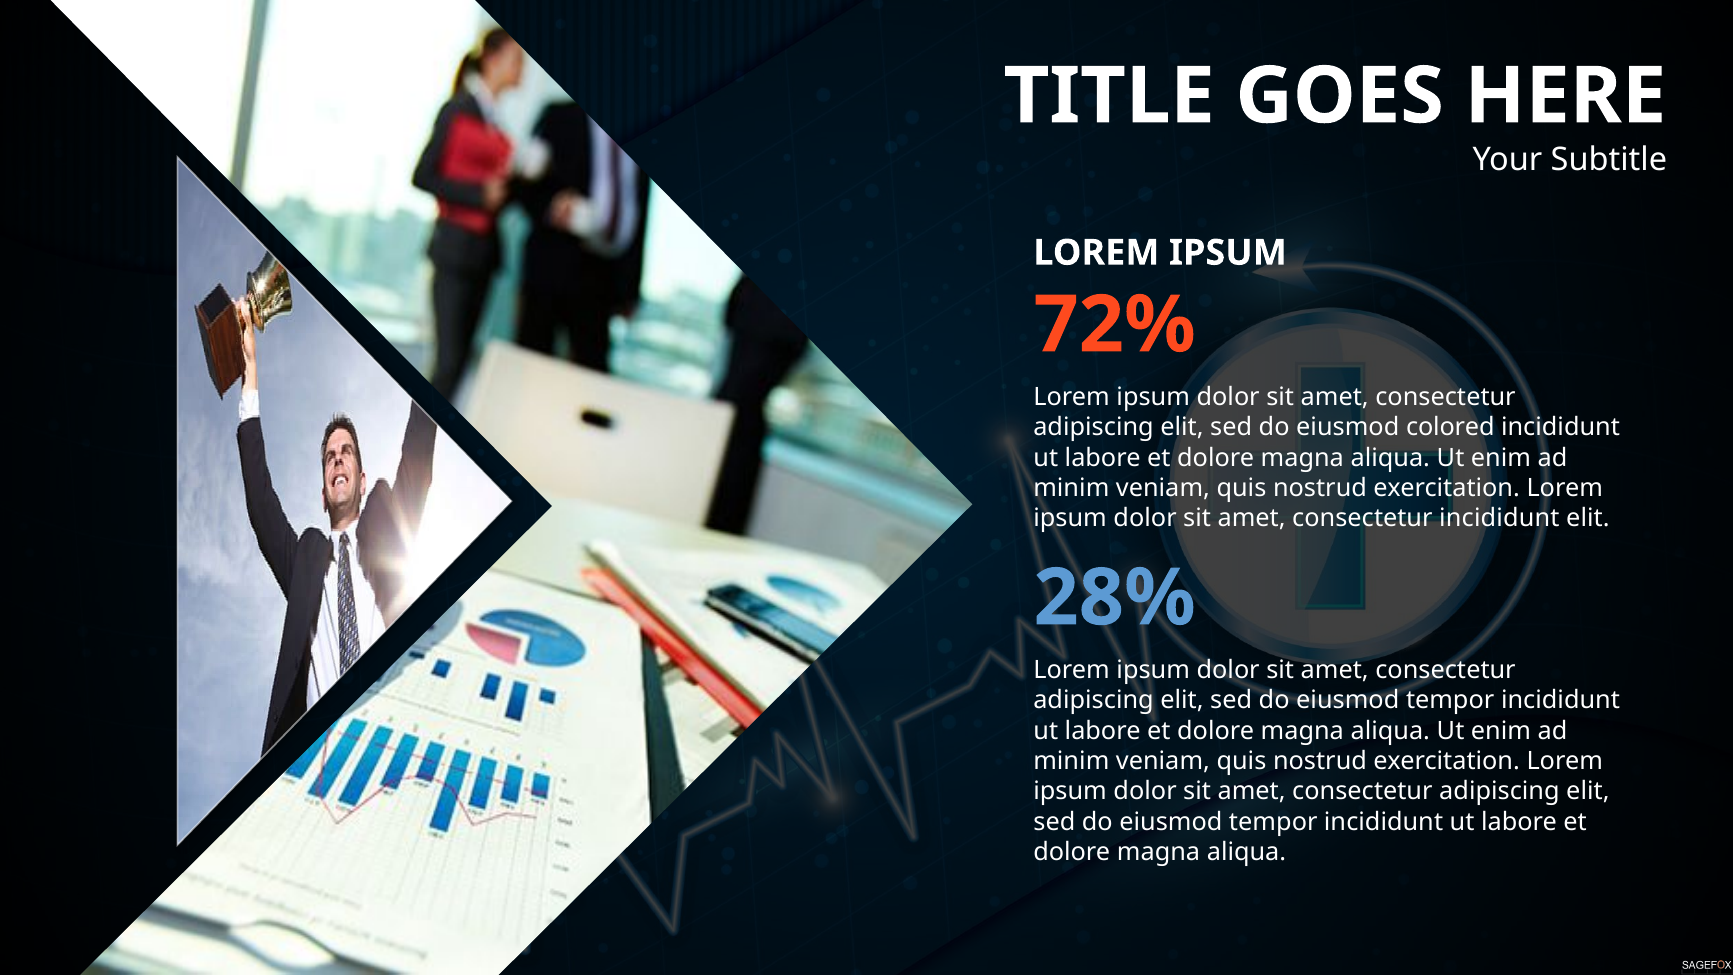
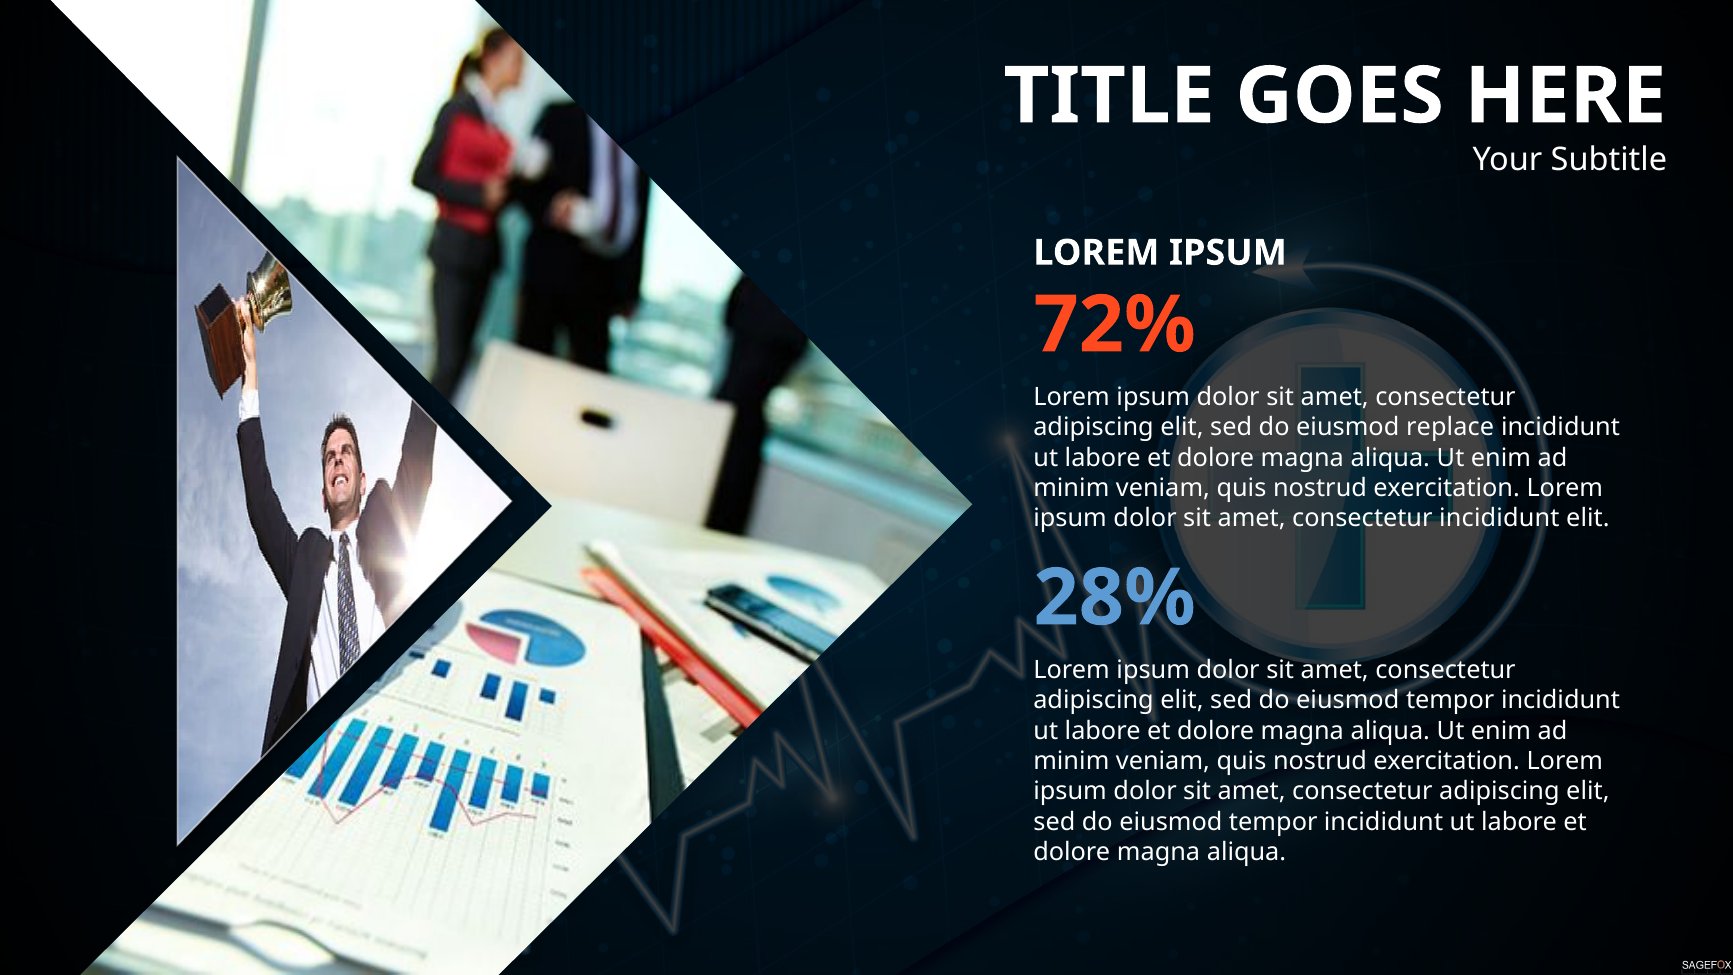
colored: colored -> replace
